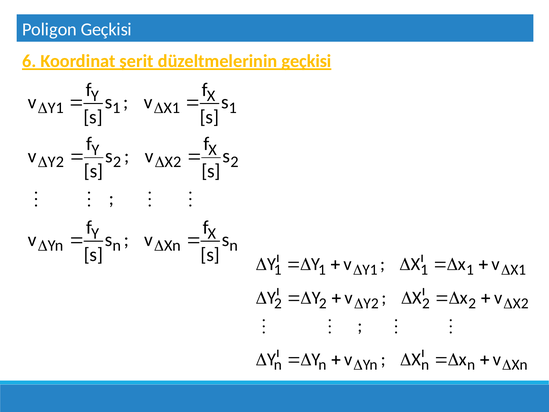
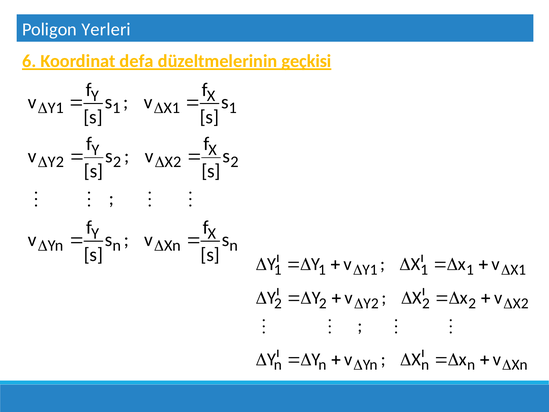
Poligon Geçkisi: Geçkisi -> Yerleri
şerit: şerit -> defa
